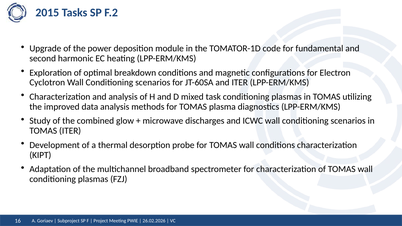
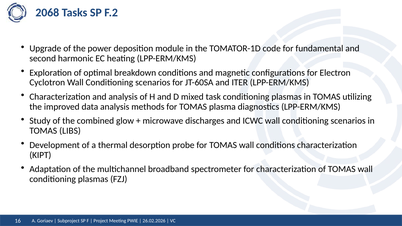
2015: 2015 -> 2068
TOMAS ITER: ITER -> LIBS
